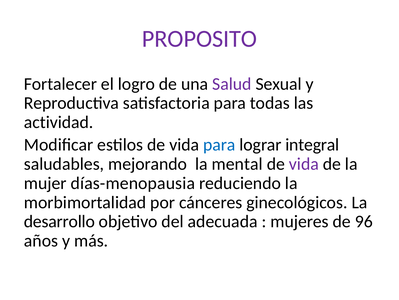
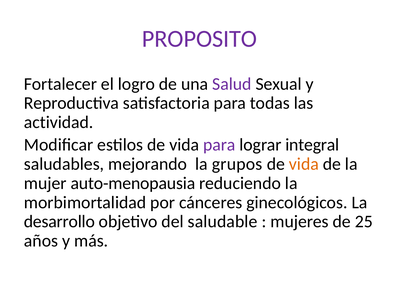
para at (219, 144) colour: blue -> purple
mental: mental -> grupos
vida at (304, 164) colour: purple -> orange
días-menopausia: días-menopausia -> auto-menopausia
adecuada: adecuada -> saludable
96: 96 -> 25
